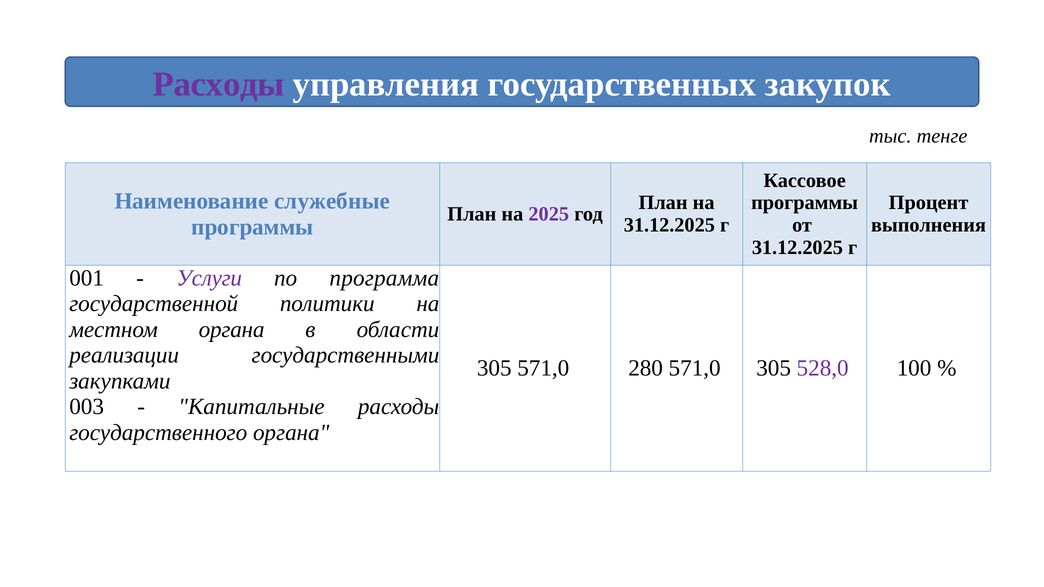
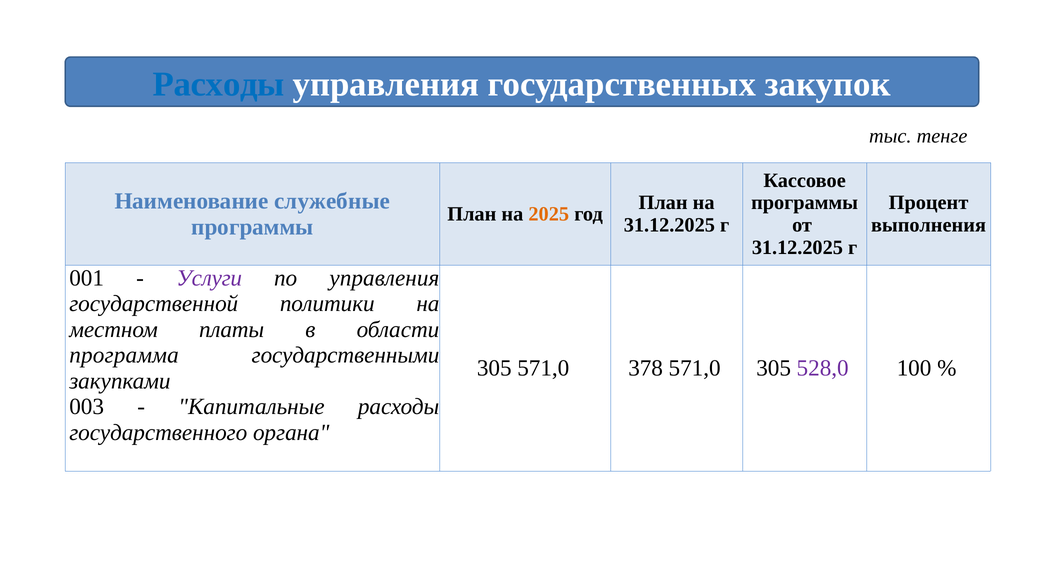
Расходы at (219, 84) colour: purple -> blue
2025 colour: purple -> orange
по программа: программа -> управления
местном органа: органа -> платы
реализации: реализации -> программа
280: 280 -> 378
